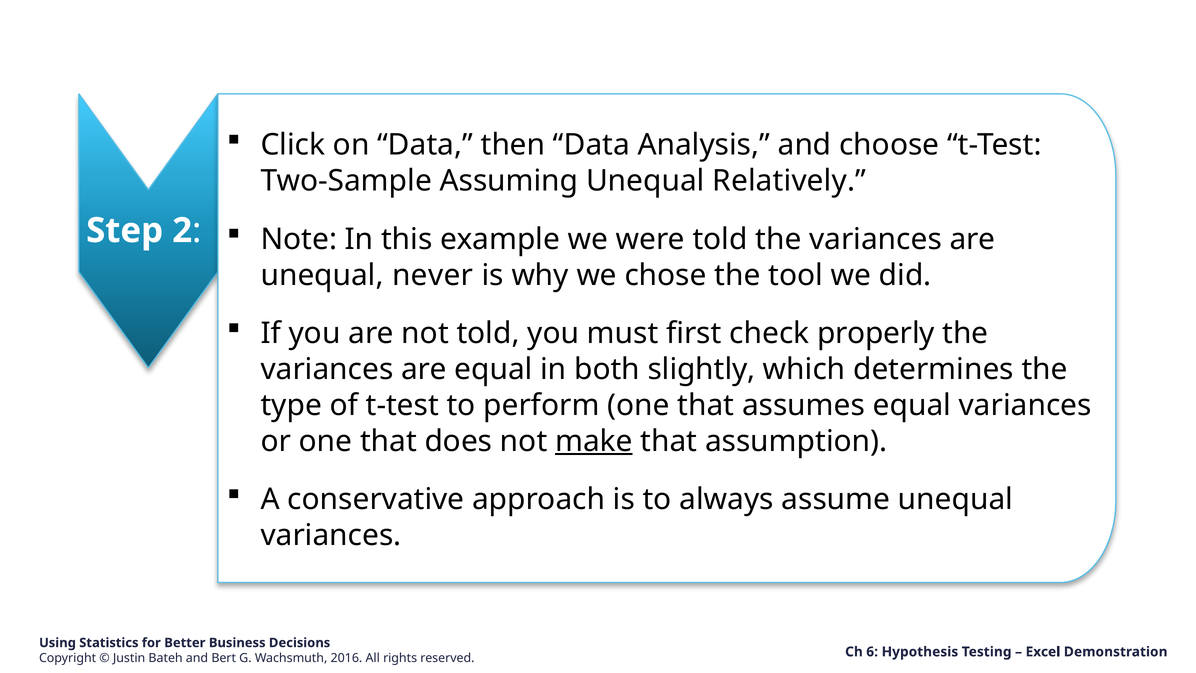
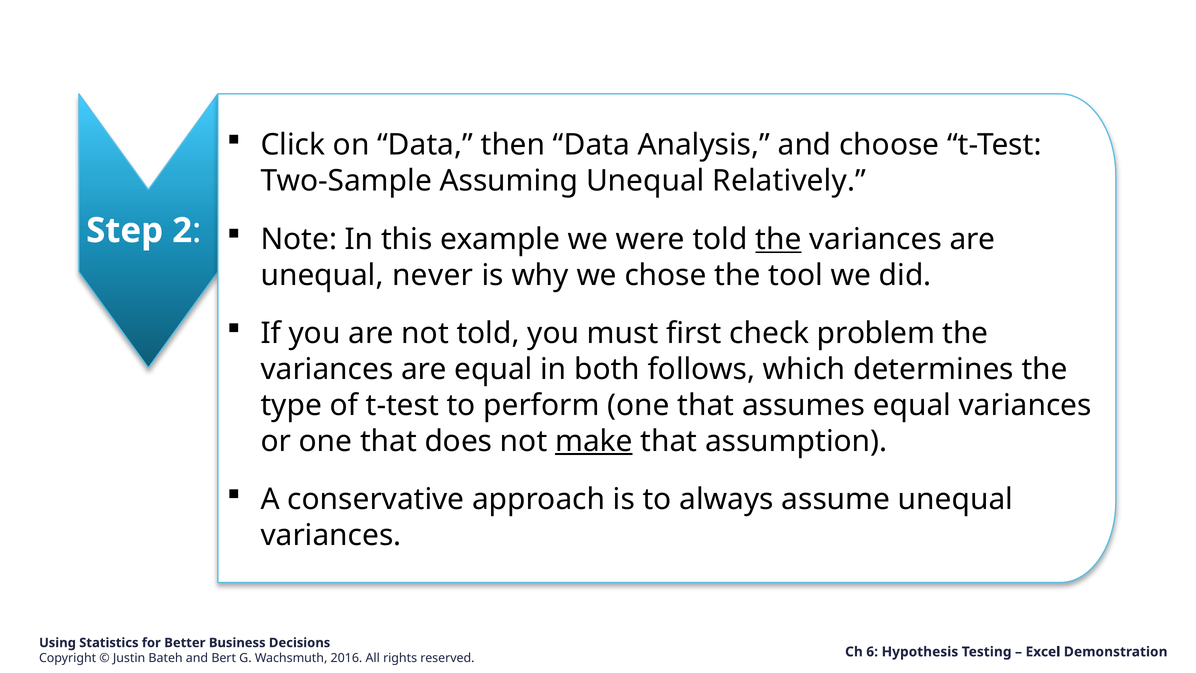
the at (778, 239) underline: none -> present
properly: properly -> problem
slightly: slightly -> follows
